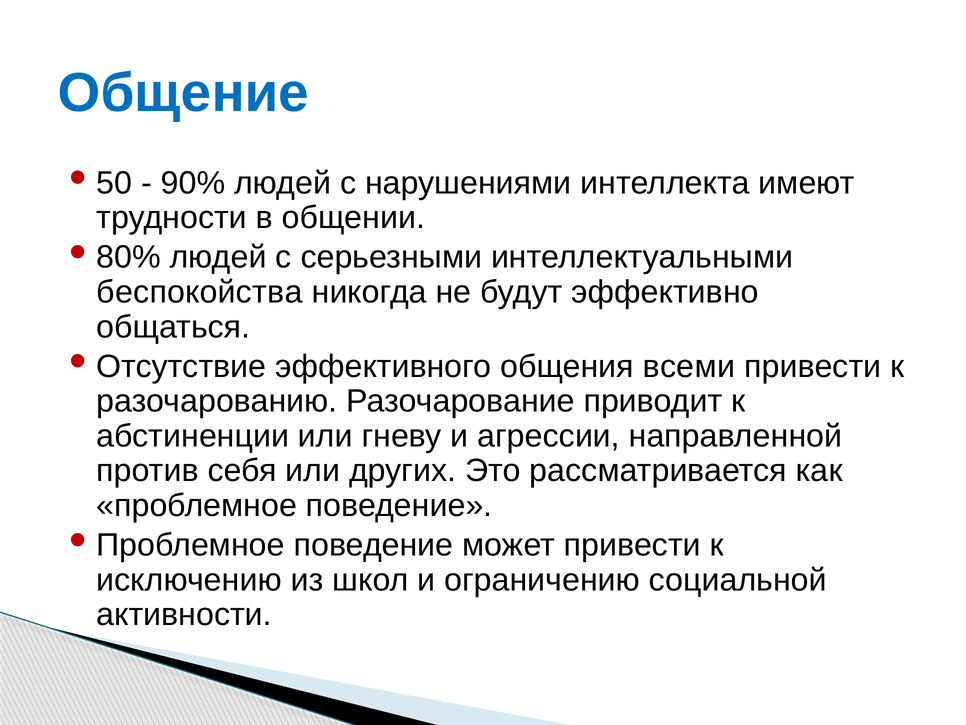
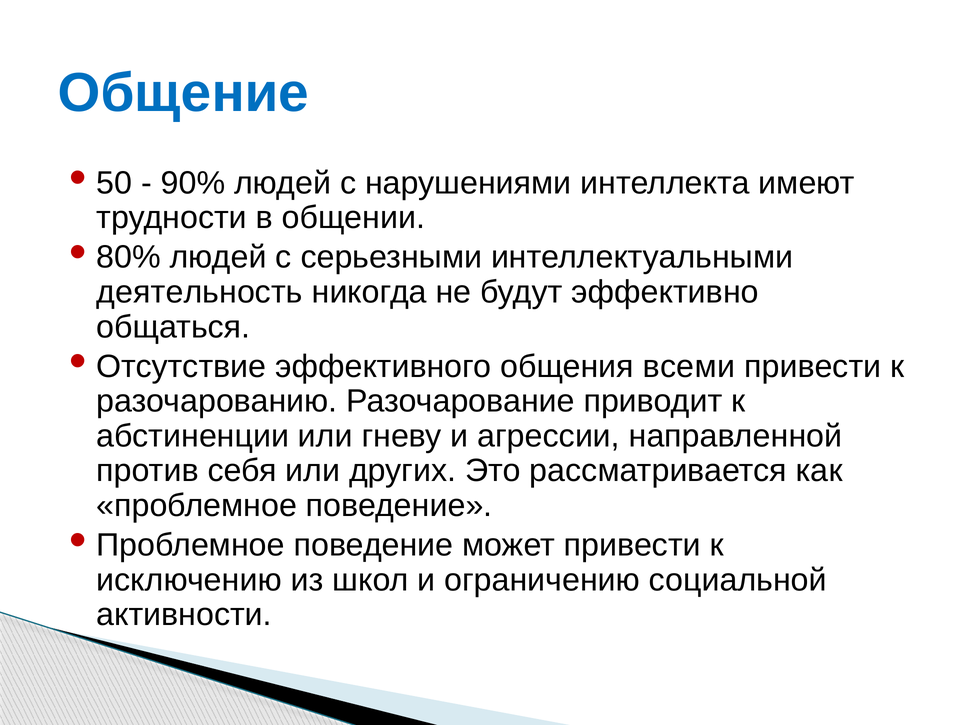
беспокойства: беспокойства -> деятельность
